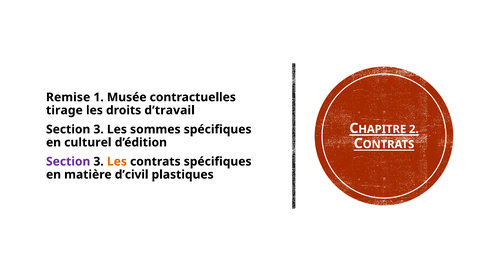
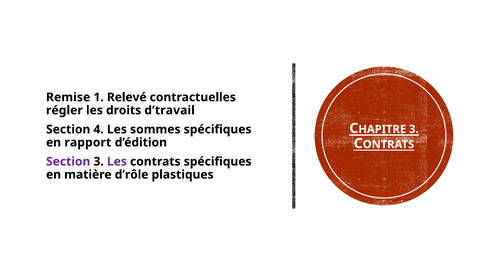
Musée: Musée -> Relevé
tirage: tirage -> régler
2 at (414, 129): 2 -> 3
3 at (99, 129): 3 -> 4
culturel: culturel -> rapport
Les at (117, 161) colour: orange -> purple
d’civil: d’civil -> d’rôle
